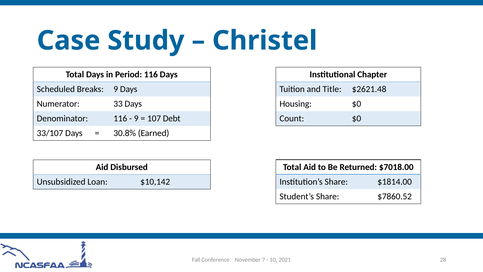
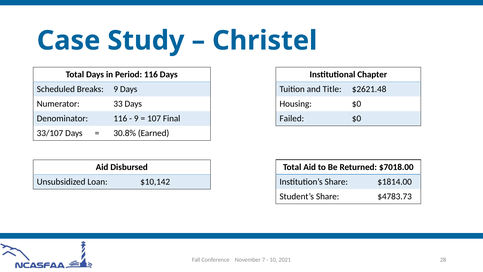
Debt: Debt -> Final
Count: Count -> Failed
$7860.52: $7860.52 -> $4783.73
